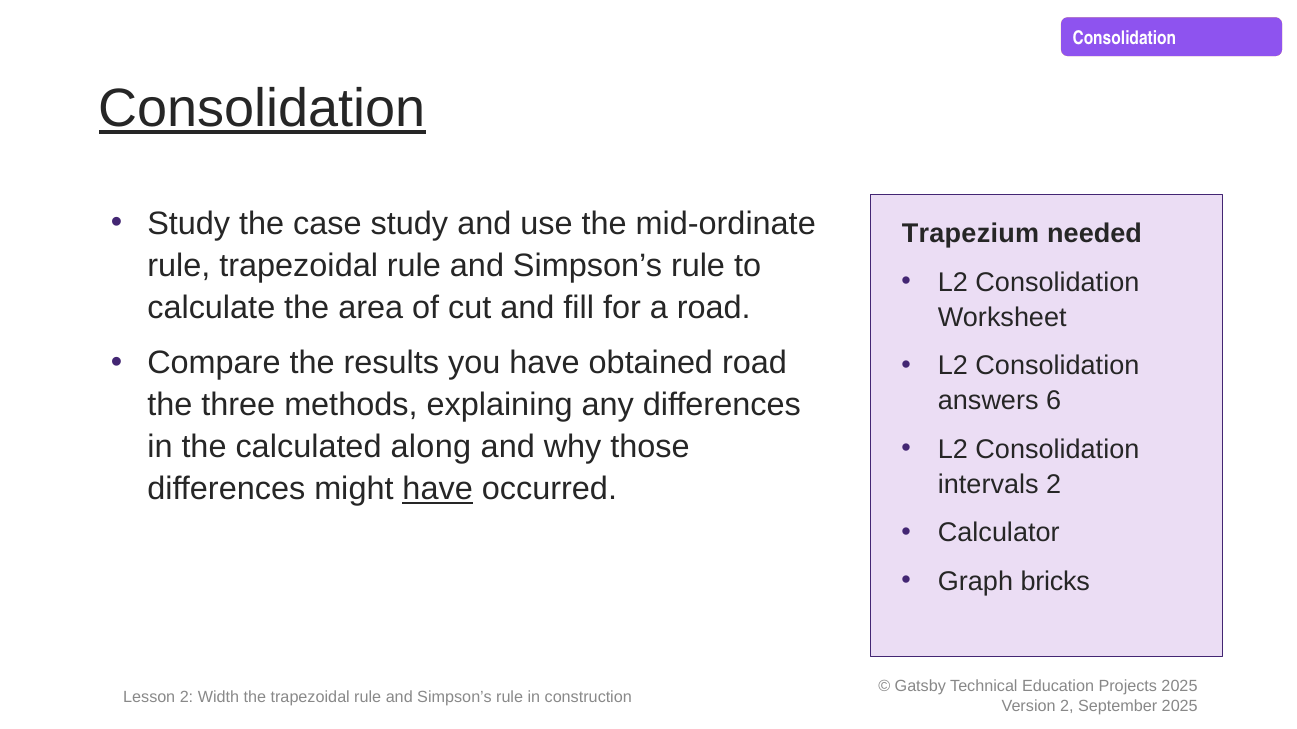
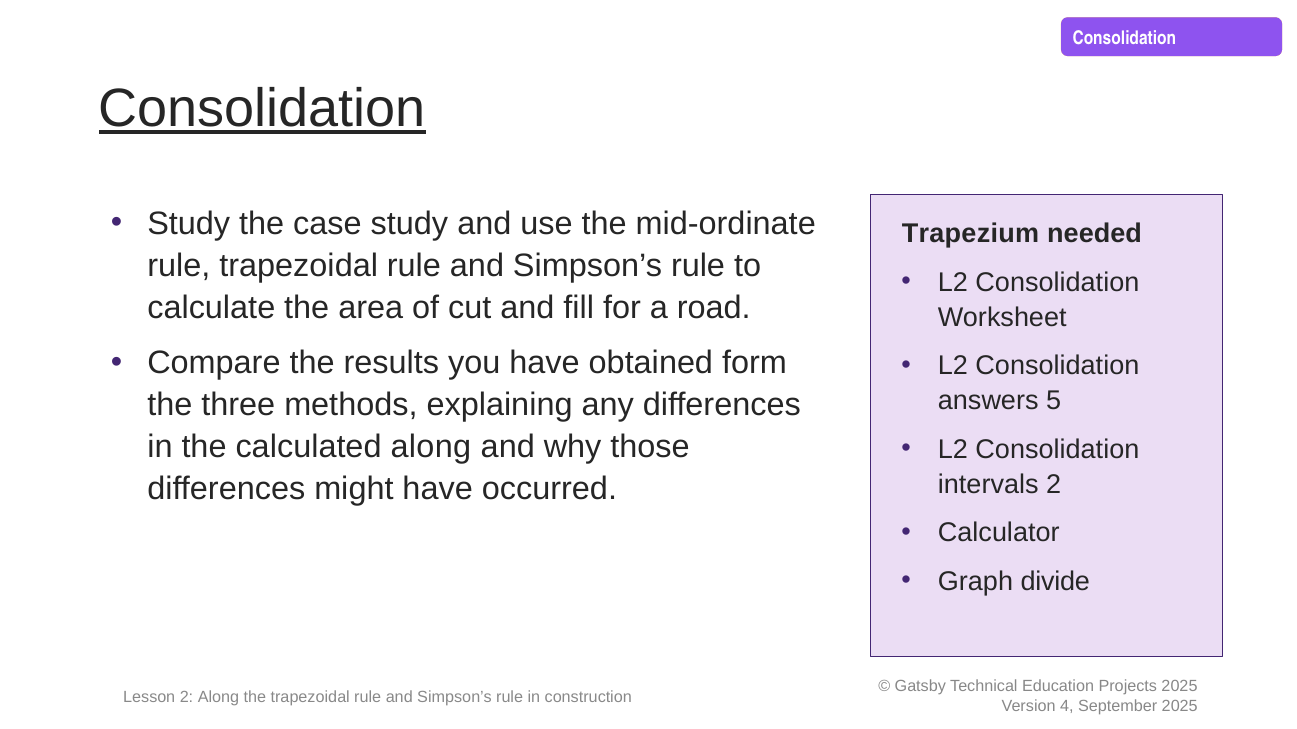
obtained road: road -> form
6: 6 -> 5
have at (438, 490) underline: present -> none
bricks: bricks -> divide
2 Width: Width -> Along
2 at (1067, 706): 2 -> 4
